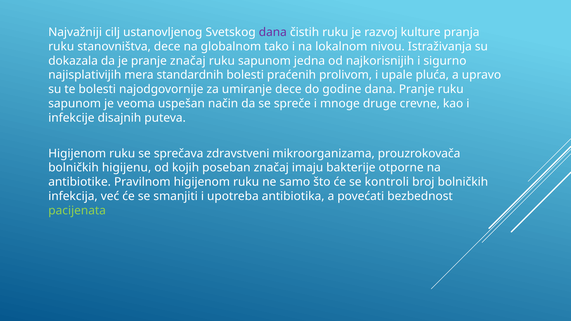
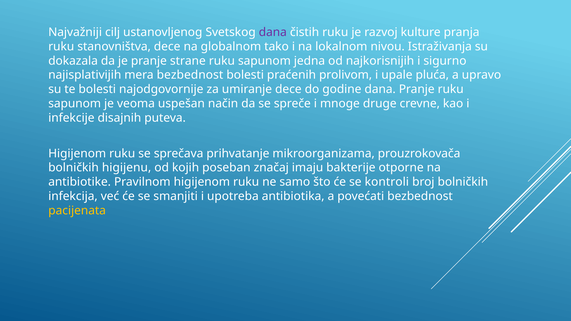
pranje značaj: značaj -> strane
mera standardnih: standardnih -> bezbednost
zdravstveni: zdravstveni -> prihvatanje
pacijenata colour: light green -> yellow
